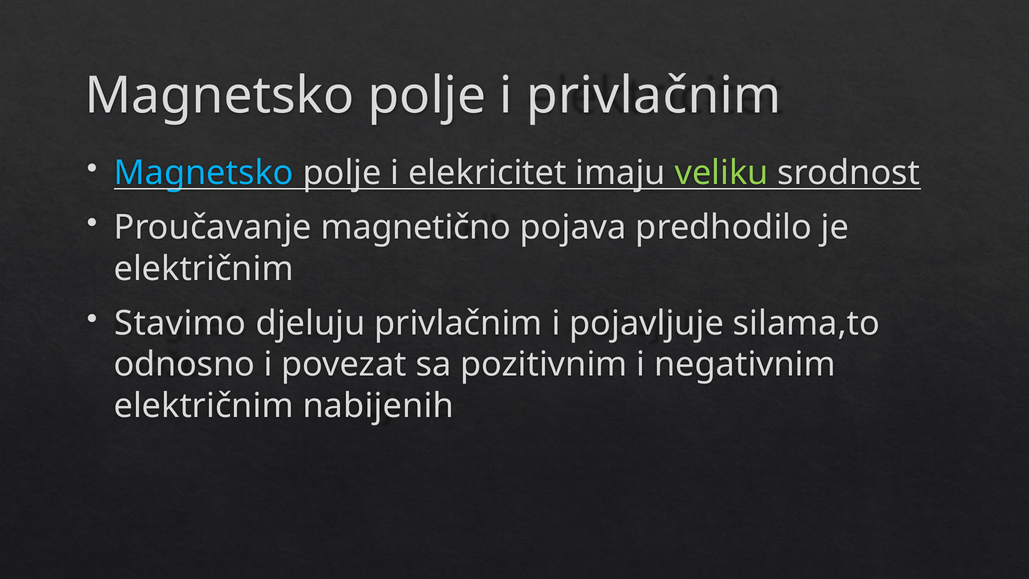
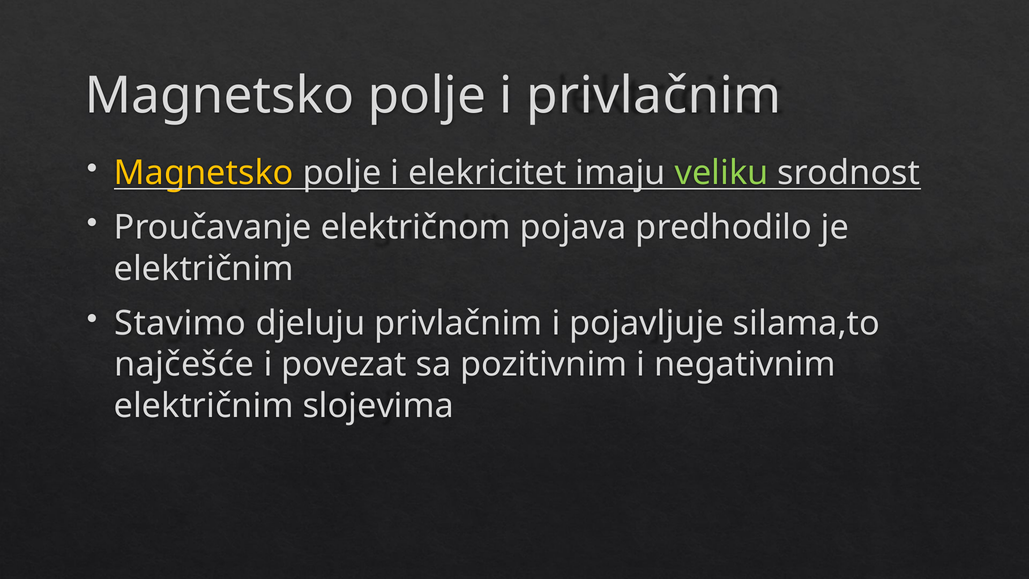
Magnetsko at (204, 173) colour: light blue -> yellow
magnetično: magnetično -> električnom
odnosno: odnosno -> najčešće
nabijenih: nabijenih -> slojevima
